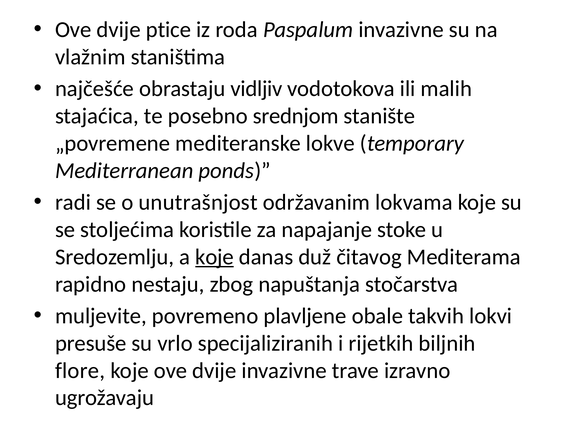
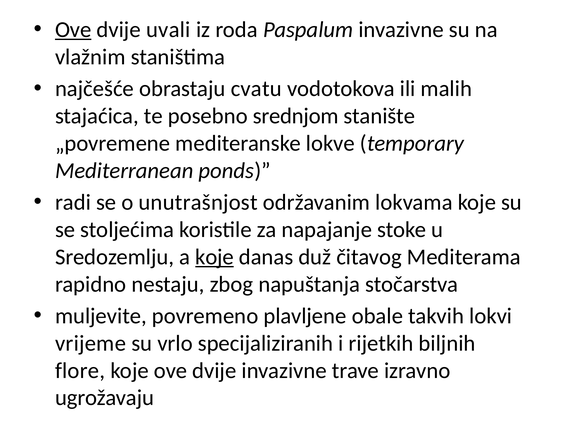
Ove at (73, 30) underline: none -> present
ptice: ptice -> uvali
vidljiv: vidljiv -> cvatu
presuše: presuše -> vrijeme
